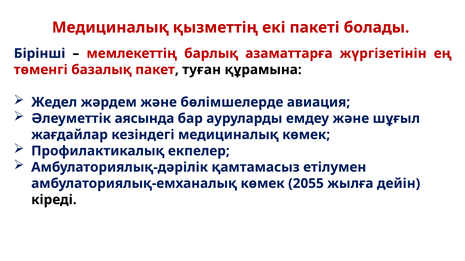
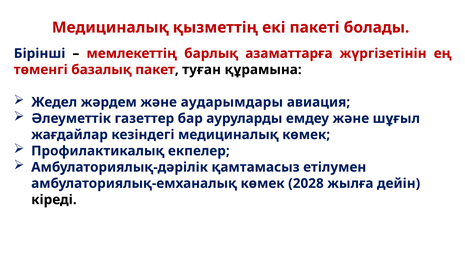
бөлімшелерде: бөлімшелерде -> аударымдары
аясында: аясында -> газеттер
2055: 2055 -> 2028
